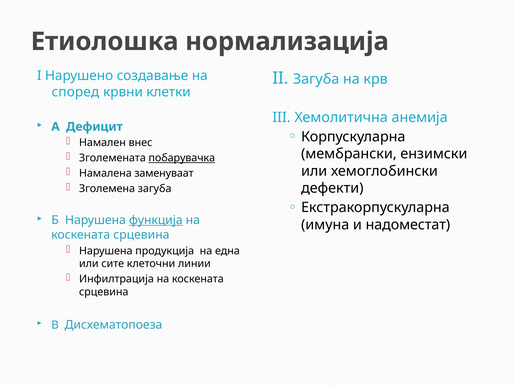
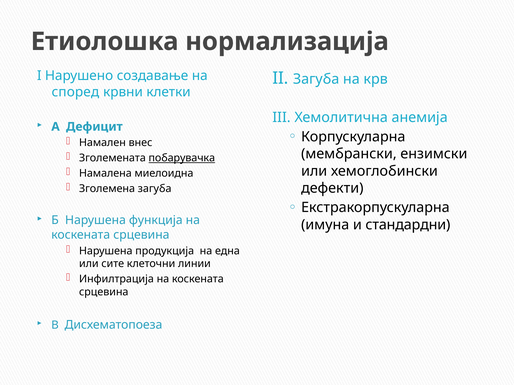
заменуваат: заменуваат -> миелоидна
функција underline: present -> none
надоместат: надоместат -> стандардни
